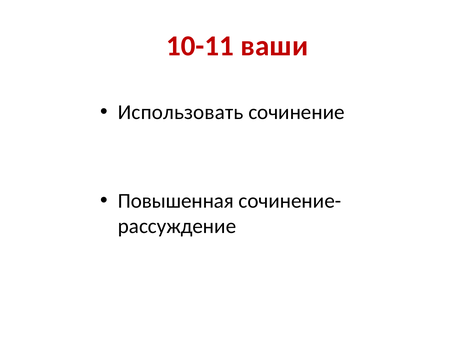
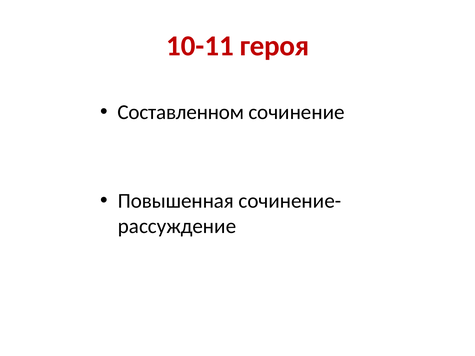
ваши: ваши -> героя
Использовать: Использовать -> Составленном
